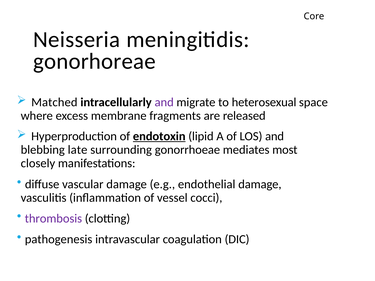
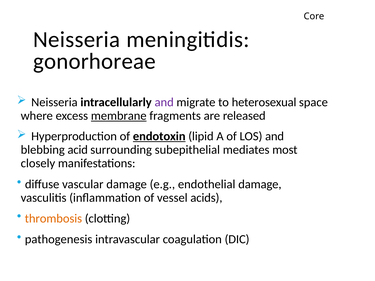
Matched at (54, 102): Matched -> Neisseria
membrane underline: none -> present
late: late -> acid
gonorrhoeae: gonorrhoeae -> subepithelial
cocci: cocci -> acids
thrombosis colour: purple -> orange
